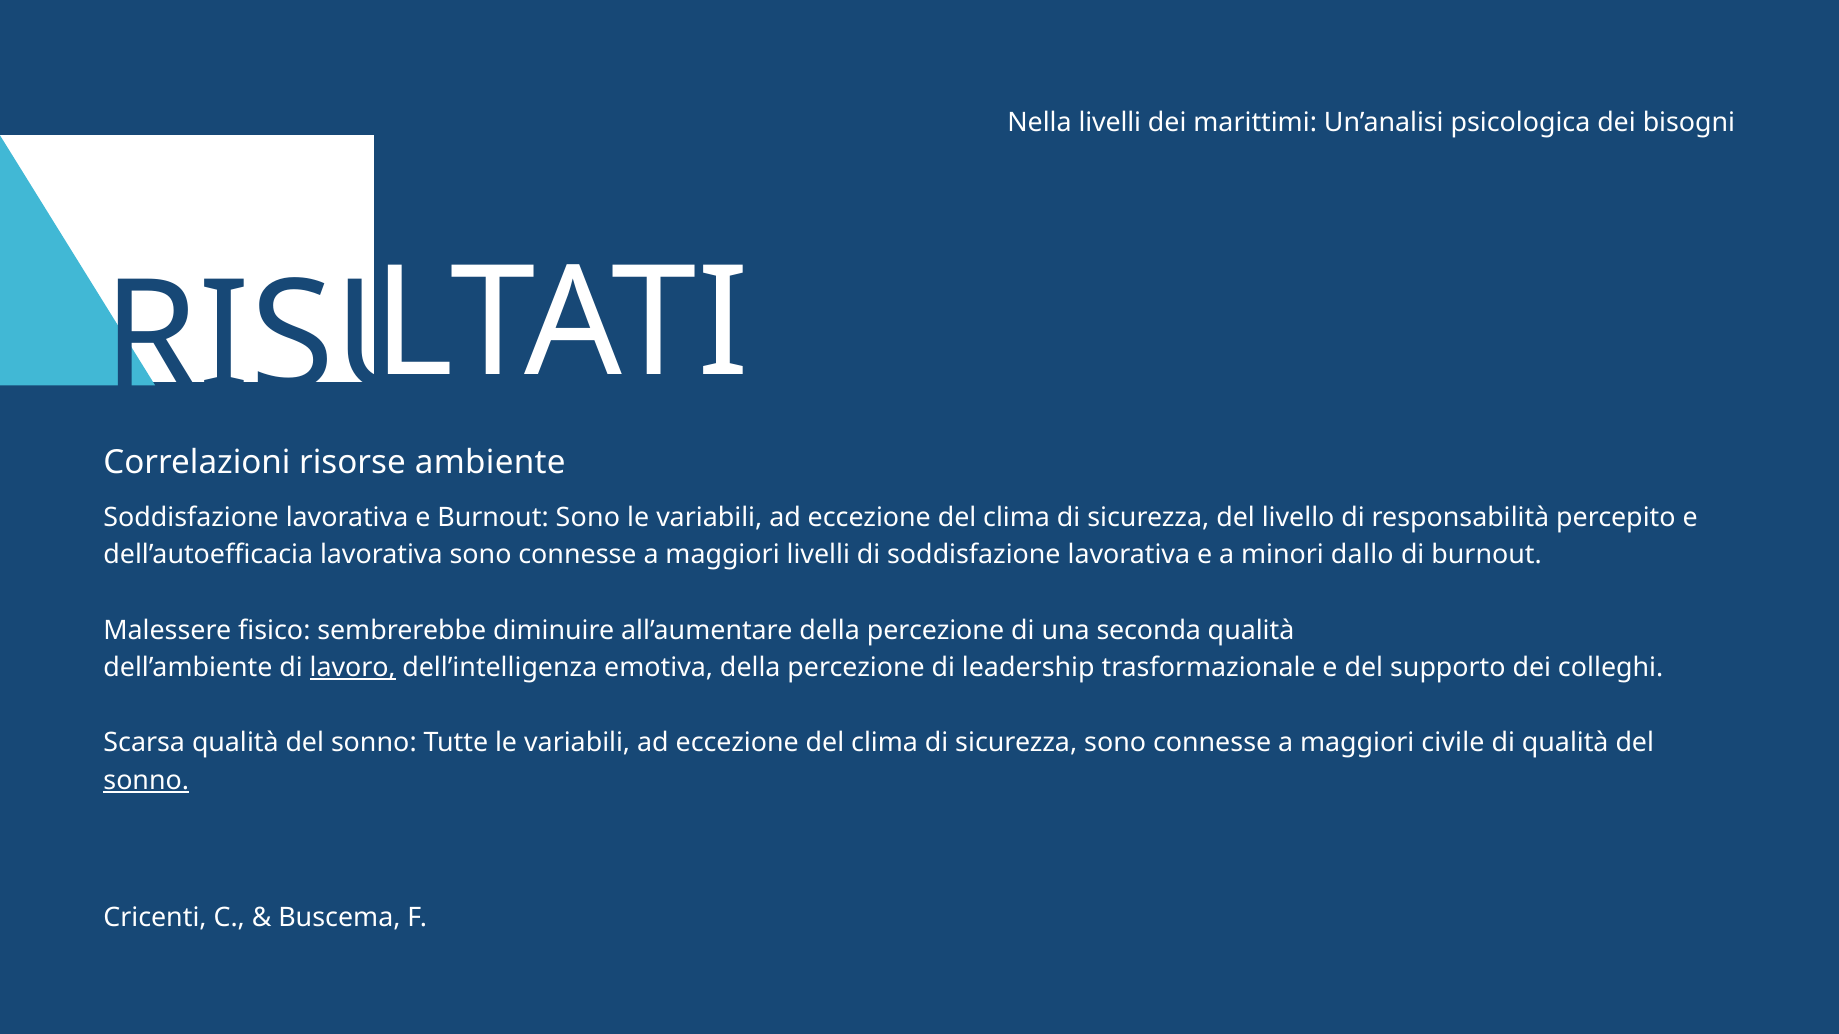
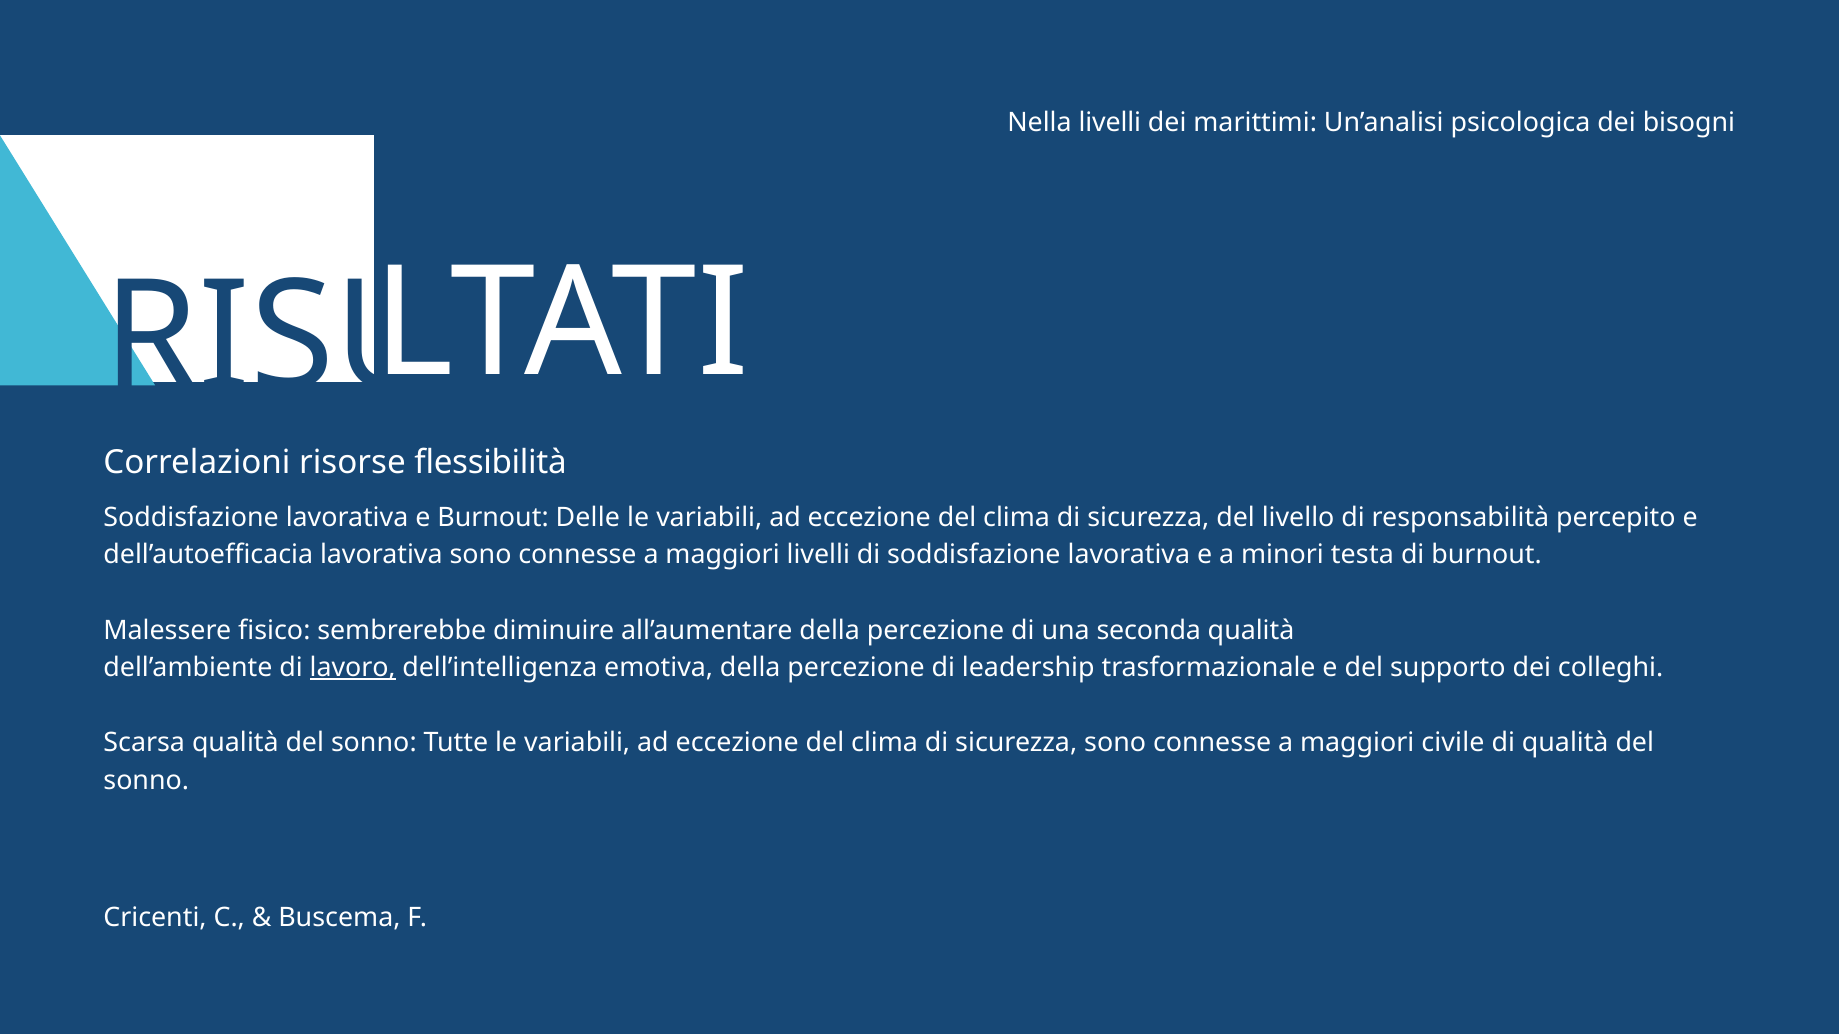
ambiente: ambiente -> flessibilità
Burnout Sono: Sono -> Delle
dallo: dallo -> testa
sonno at (146, 781) underline: present -> none
